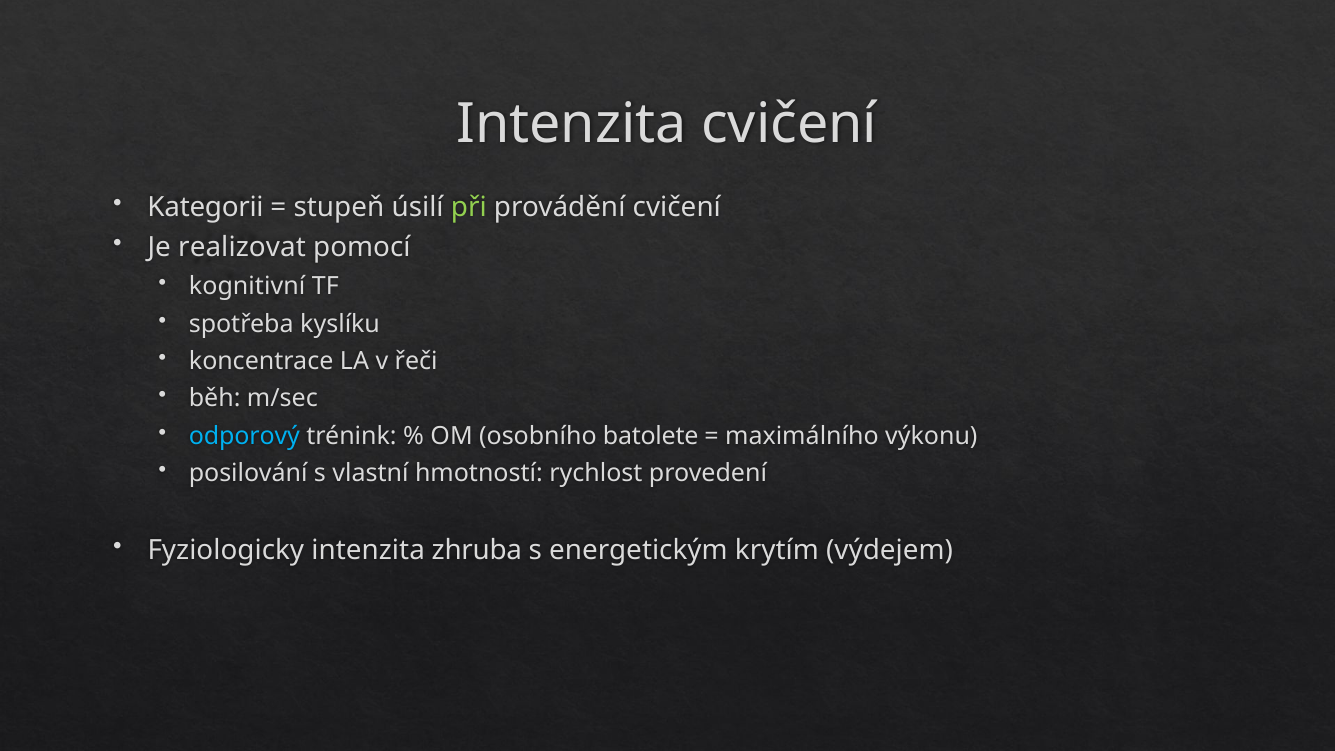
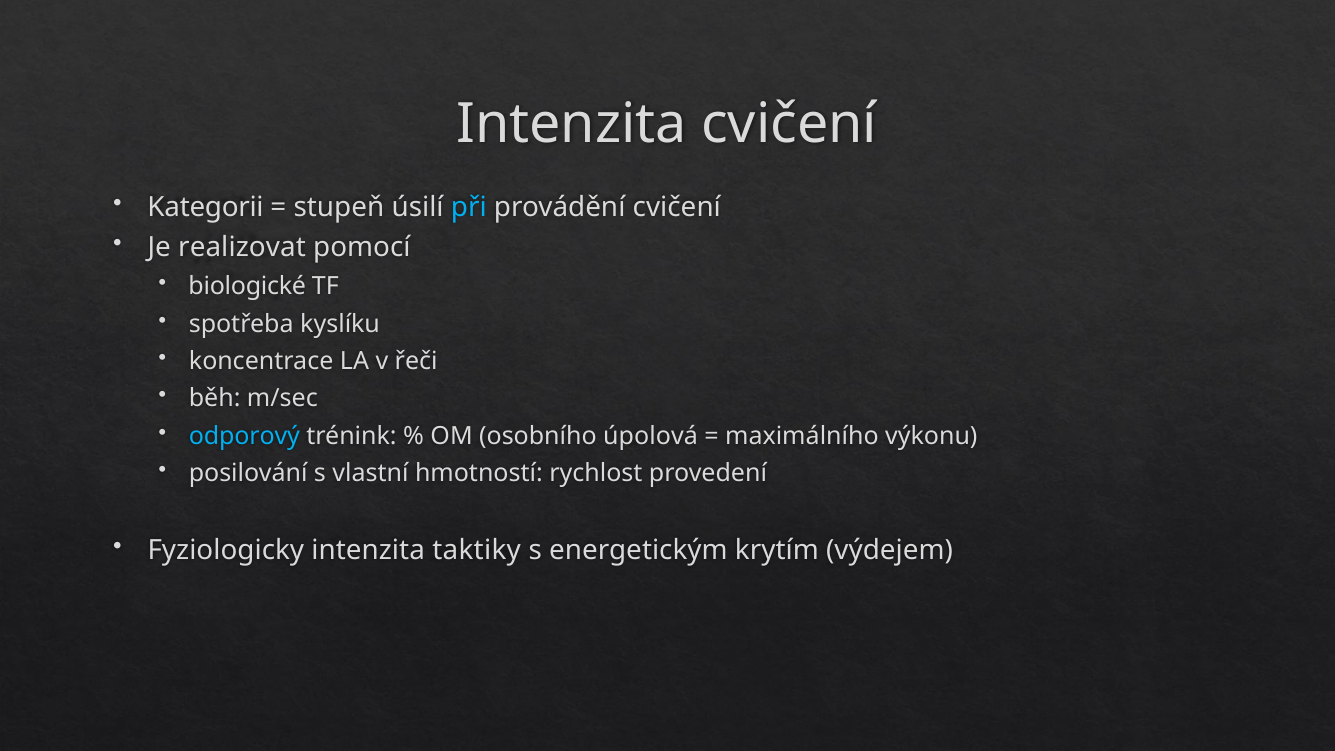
při colour: light green -> light blue
kognitivní: kognitivní -> biologické
batolete: batolete -> úpolová
zhruba: zhruba -> taktiky
